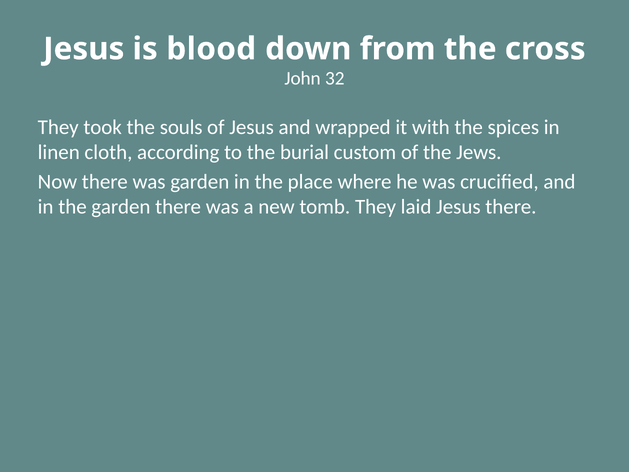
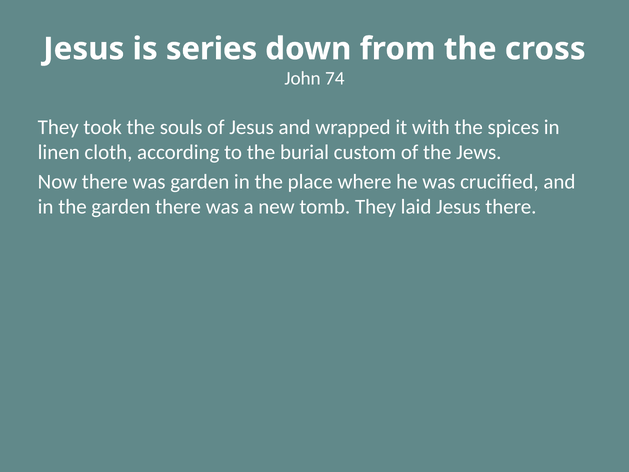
blood: blood -> series
32: 32 -> 74
